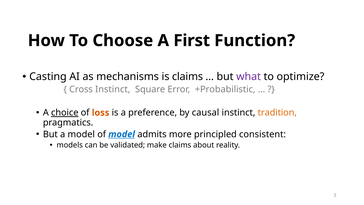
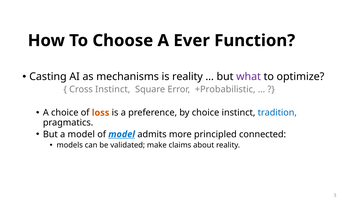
First: First -> Ever
is claims: claims -> reality
choice at (65, 113) underline: present -> none
by causal: causal -> choice
tradition colour: orange -> blue
consistent: consistent -> connected
